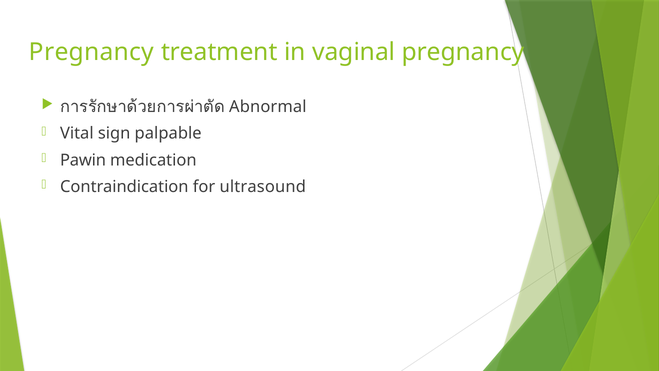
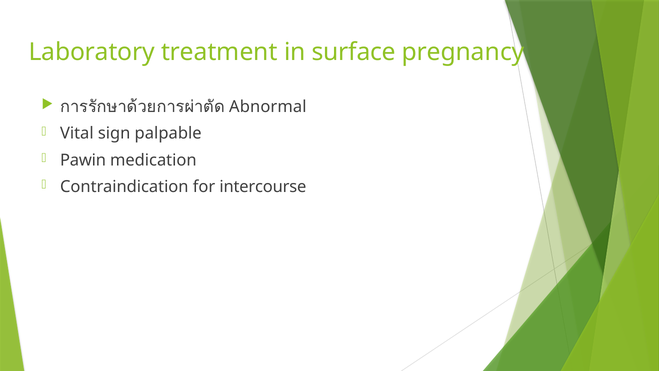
Pregnancy at (91, 52): Pregnancy -> Laboratory
vaginal: vaginal -> surface
ultrasound: ultrasound -> intercourse
